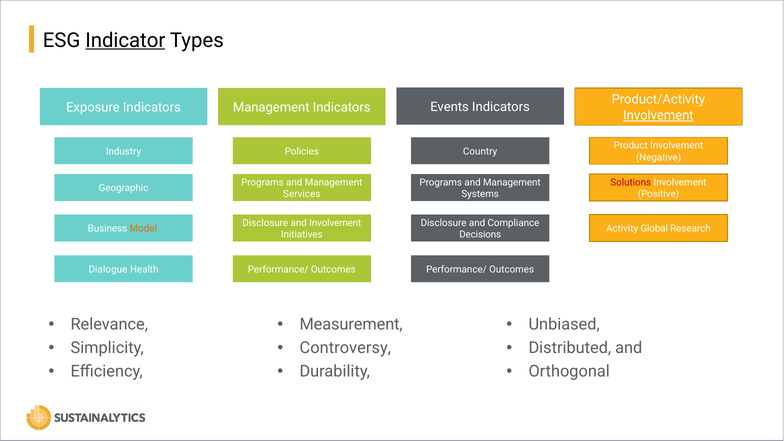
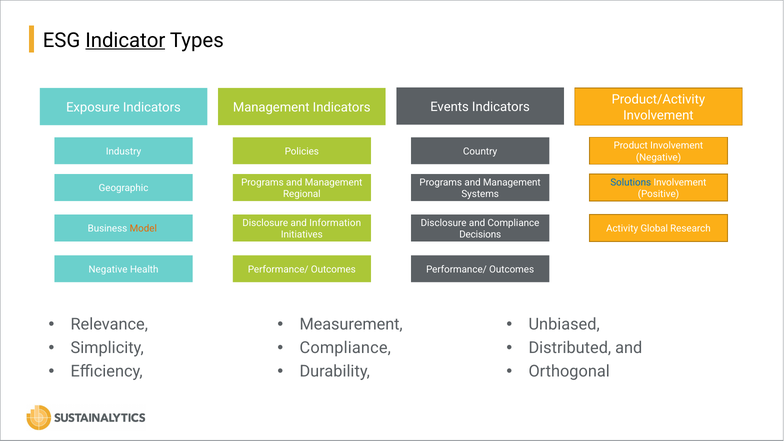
Involvement at (658, 115) underline: present -> none
Solutions colour: red -> blue
Services: Services -> Regional
and Involvement: Involvement -> Information
Dialogue at (108, 269): Dialogue -> Negative
Controversy at (345, 348): Controversy -> Compliance
